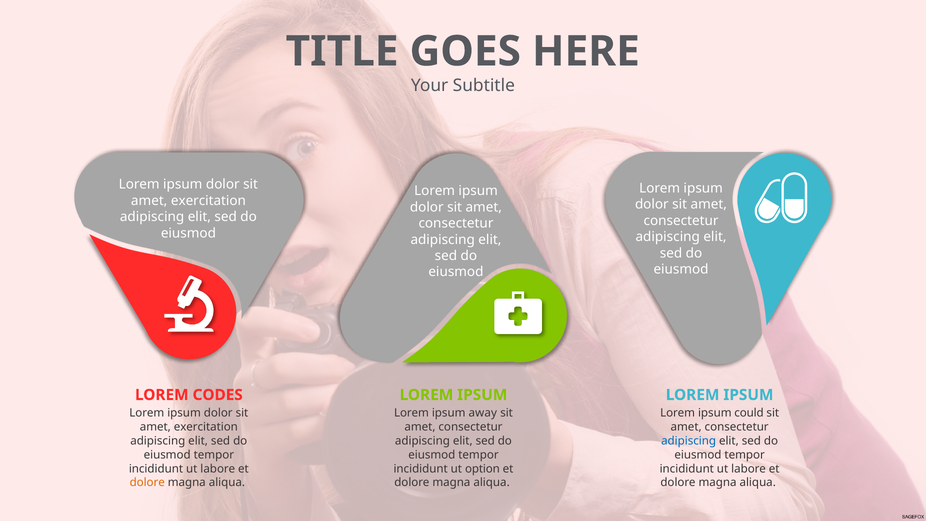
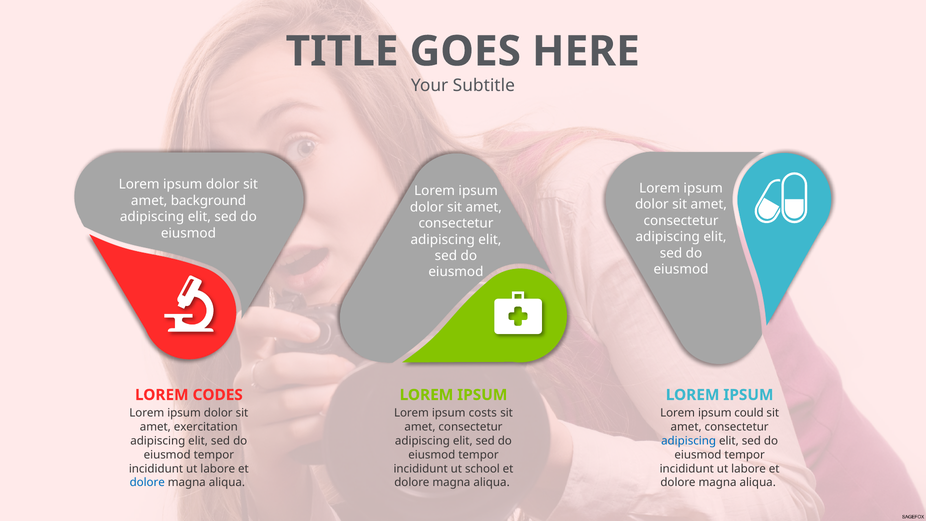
exercitation at (208, 201): exercitation -> background
away: away -> costs
option: option -> school
dolore at (147, 483) colour: orange -> blue
